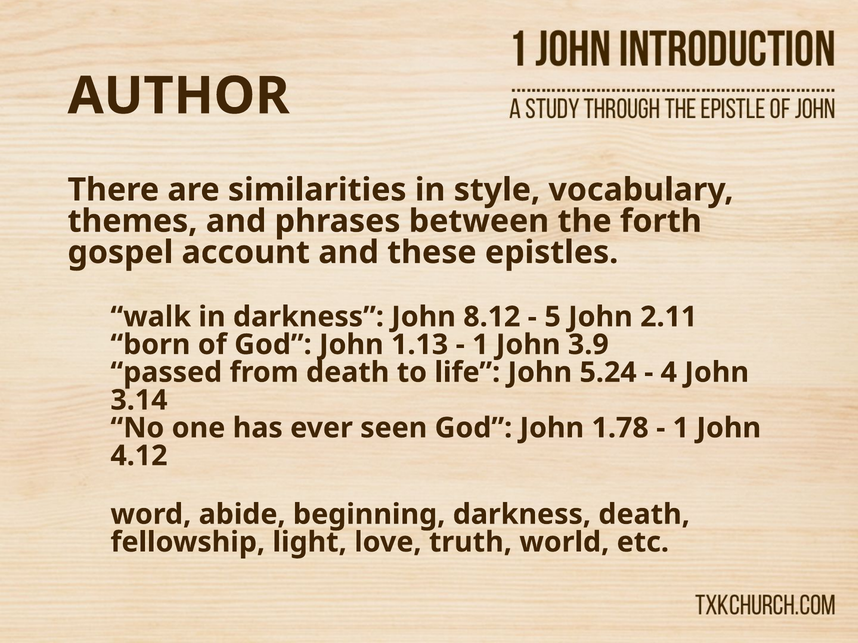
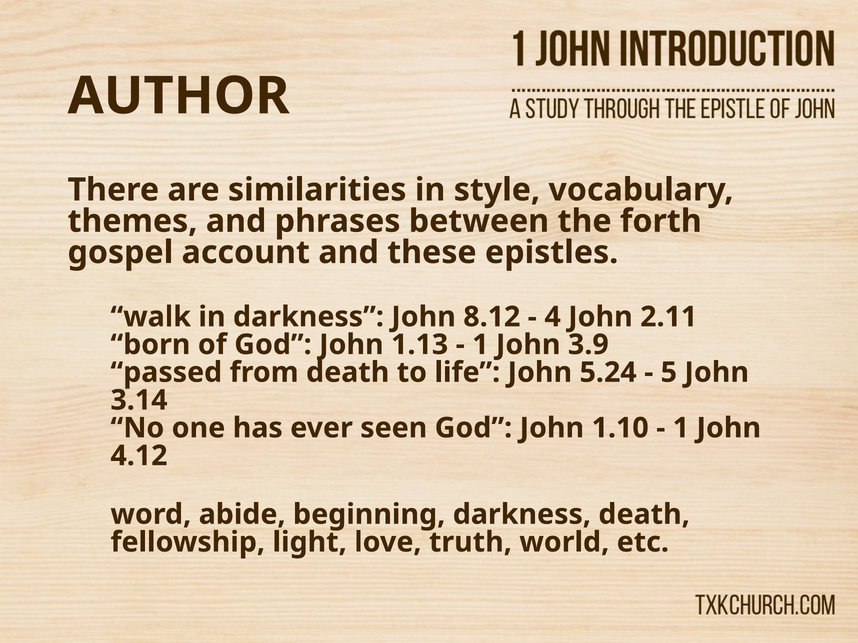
5: 5 -> 4
4: 4 -> 5
1.78: 1.78 -> 1.10
